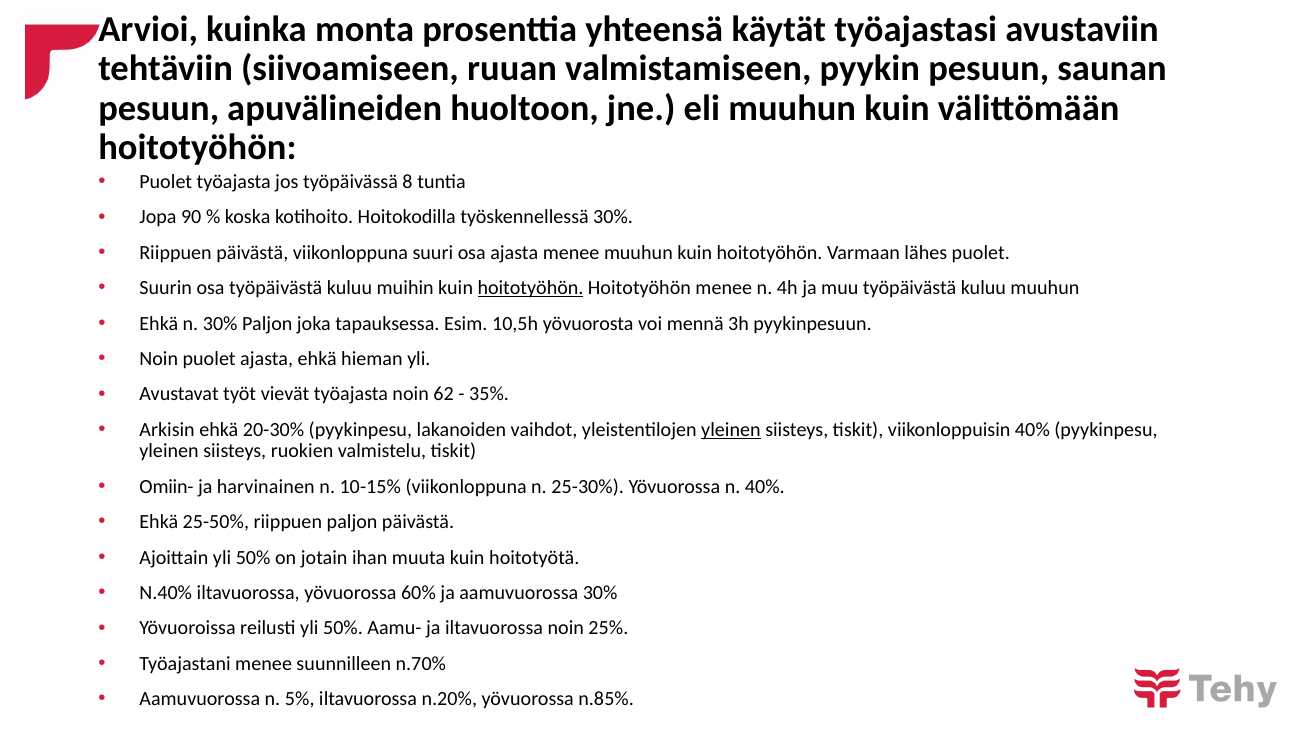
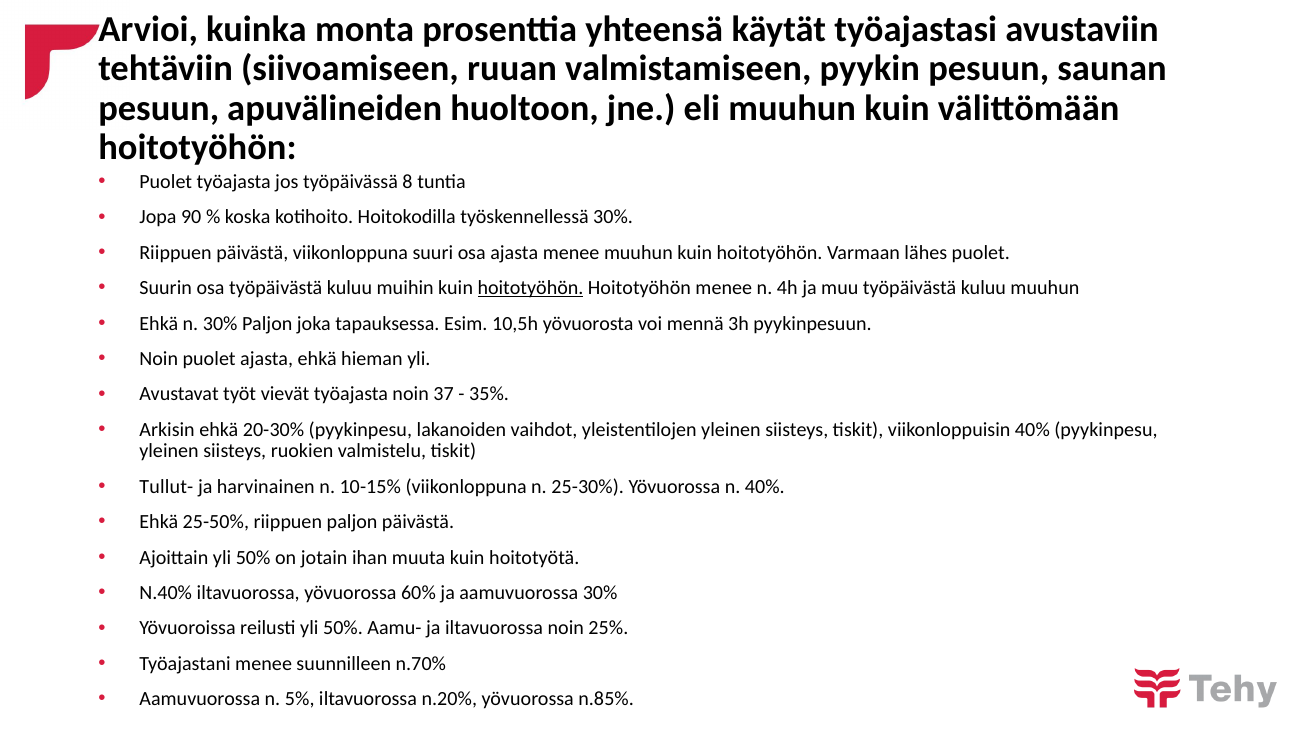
62: 62 -> 37
yleinen at (731, 430) underline: present -> none
Omiin-: Omiin- -> Tullut-
